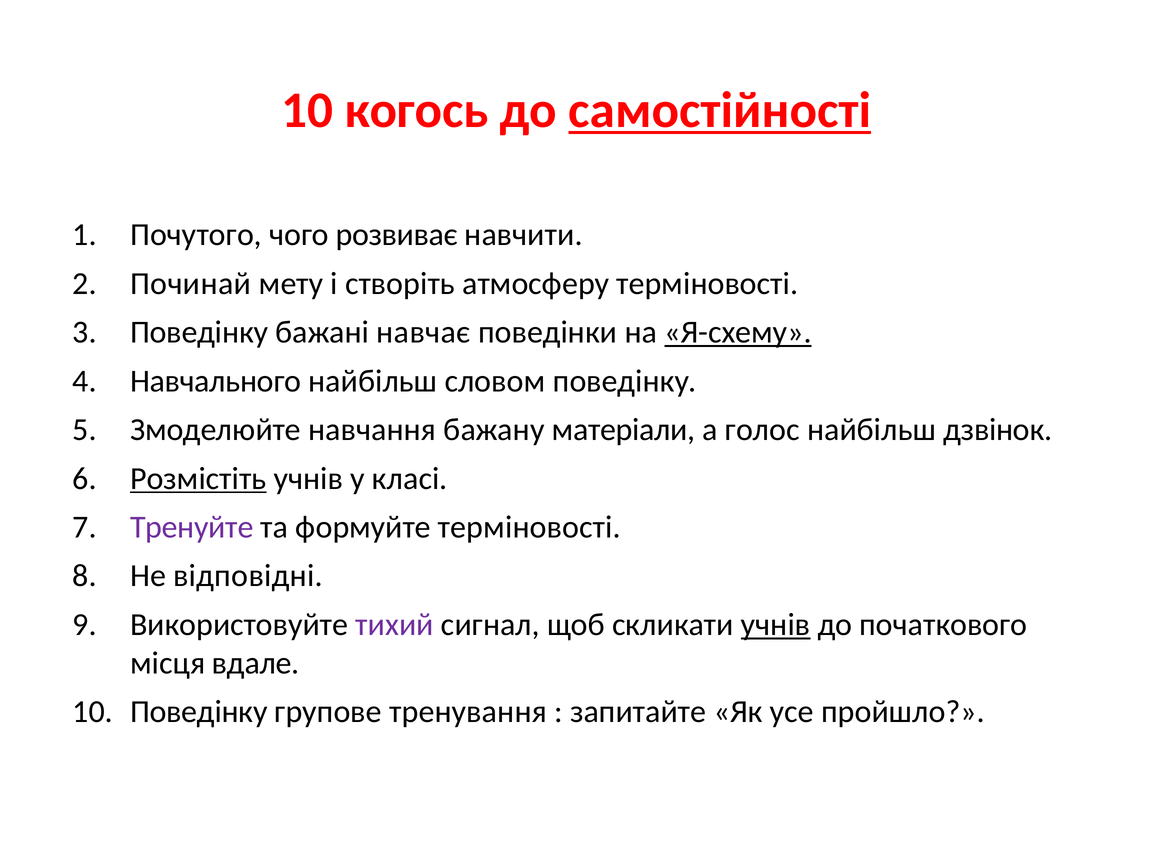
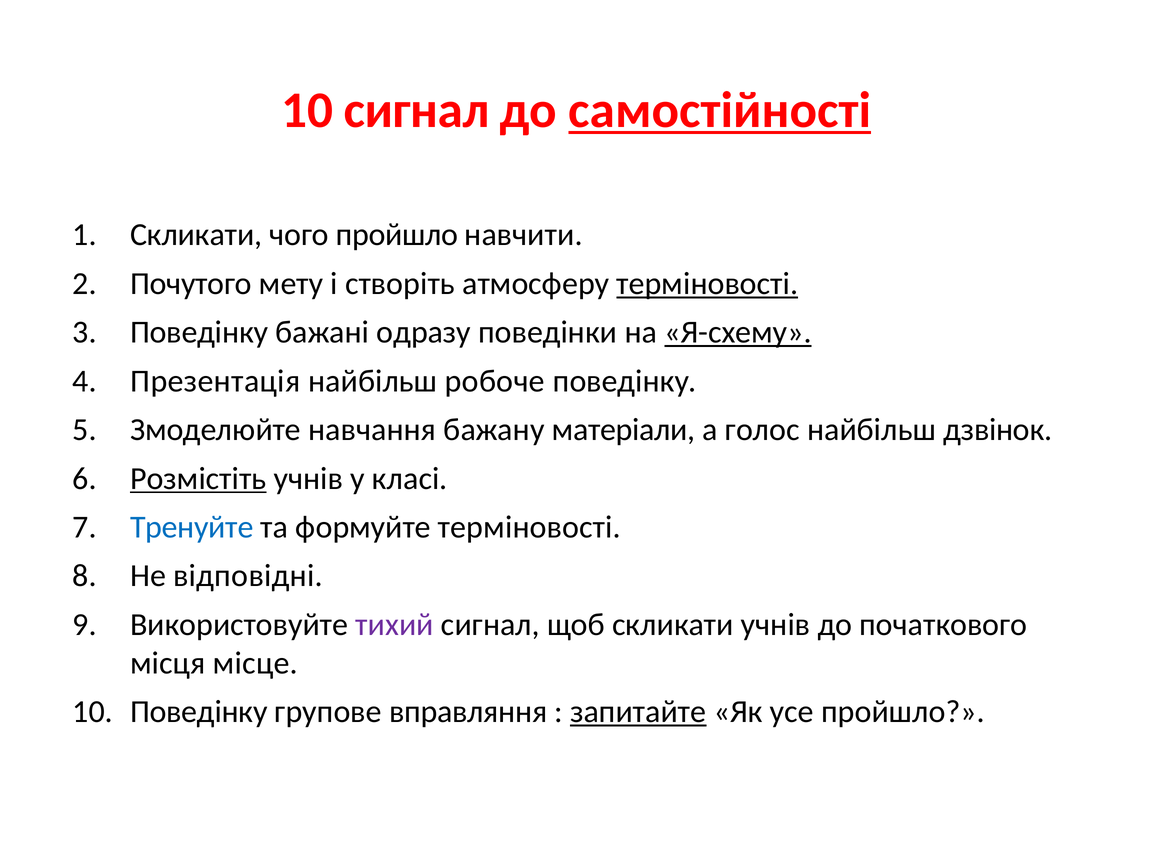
10 когось: когось -> сигнал
Почутого at (196, 235): Почутого -> Скликати
чого розвиває: розвиває -> пройшло
Починай: Починай -> Почутого
терміновості at (707, 283) underline: none -> present
навчає: навчає -> одразу
Навчального: Навчального -> Презентація
словом: словом -> робоче
Тренуйте colour: purple -> blue
учнів at (776, 624) underline: present -> none
вдале: вдале -> місце
тренування: тренування -> вправляння
запитайте underline: none -> present
